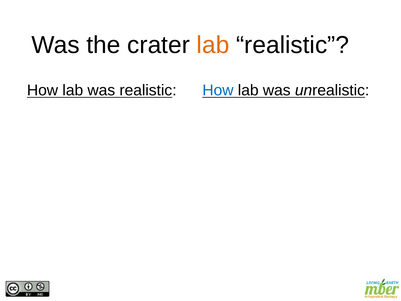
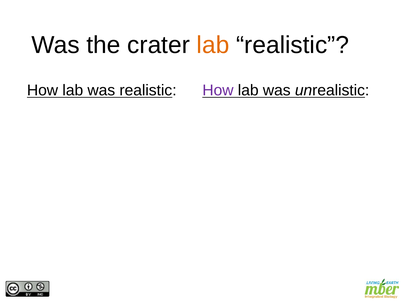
How at (218, 90) colour: blue -> purple
